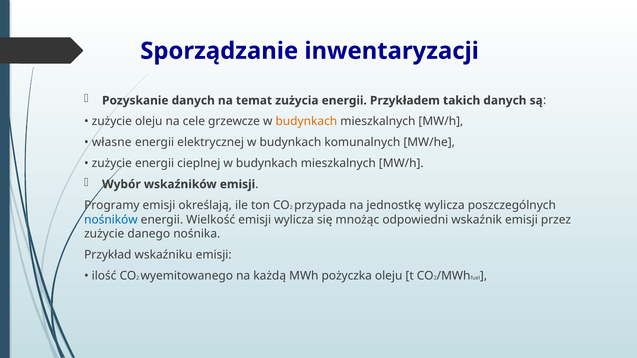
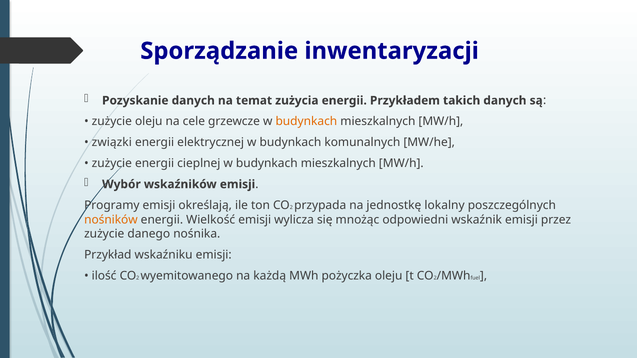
własne: własne -> związki
jednostkę wylicza: wylicza -> lokalny
nośników colour: blue -> orange
